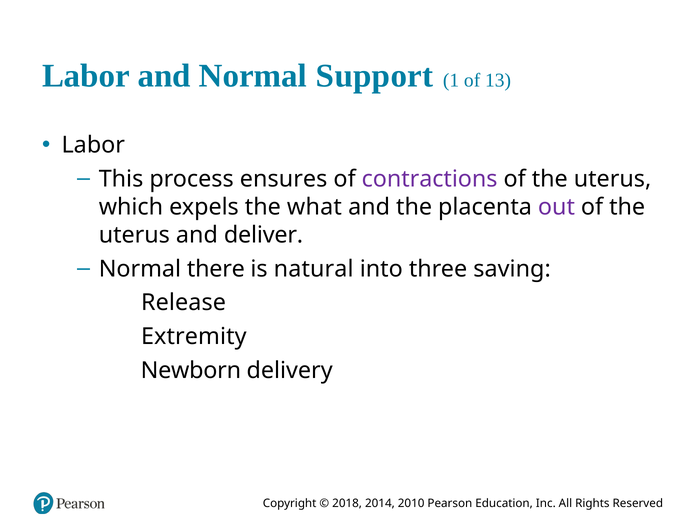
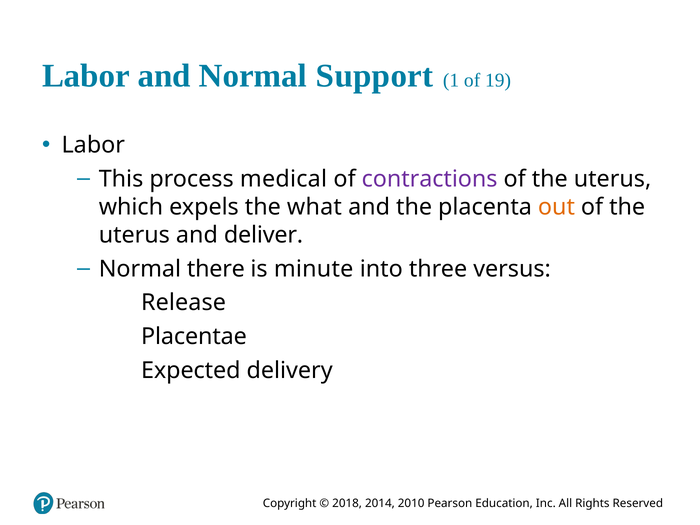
13: 13 -> 19
ensures: ensures -> medical
out colour: purple -> orange
natural: natural -> minute
saving: saving -> versus
Extremity: Extremity -> Placentae
Newborn: Newborn -> Expected
